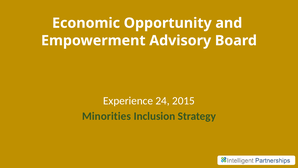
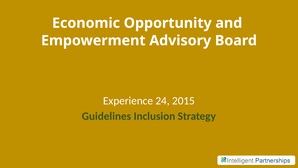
Minorities: Minorities -> Guidelines
